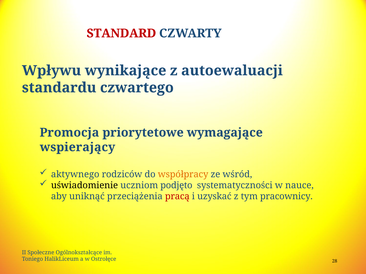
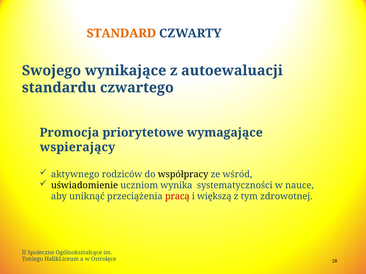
STANDARD colour: red -> orange
Wpływu: Wpływu -> Swojego
współpracy colour: orange -> black
podjęto: podjęto -> wynika
uzyskać: uzyskać -> większą
pracownicy: pracownicy -> zdrowotnej
